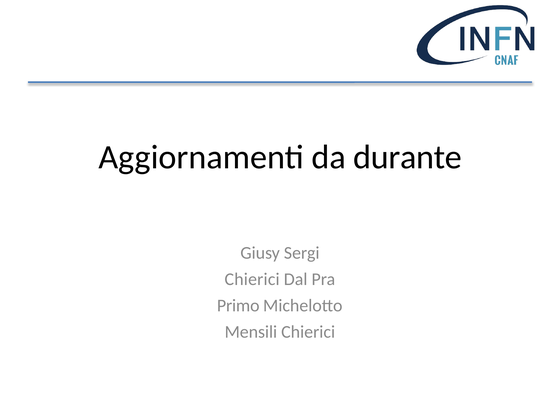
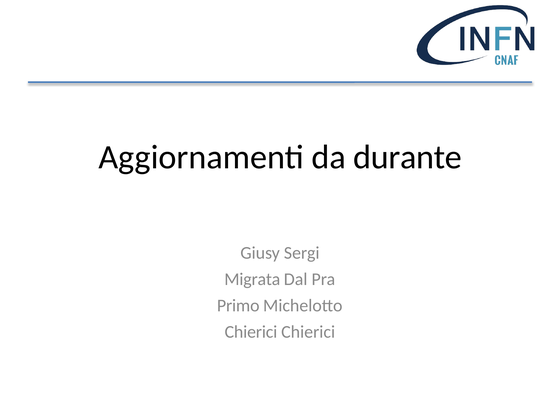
Chierici at (252, 279): Chierici -> Migrata
Mensili at (251, 332): Mensili -> Chierici
